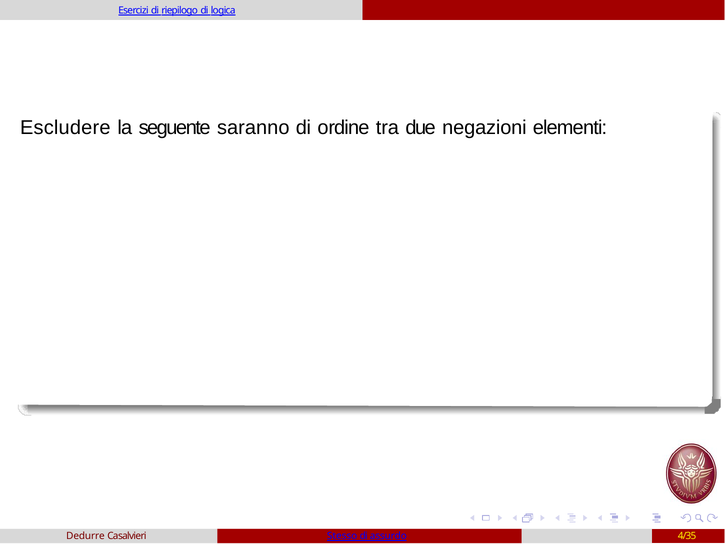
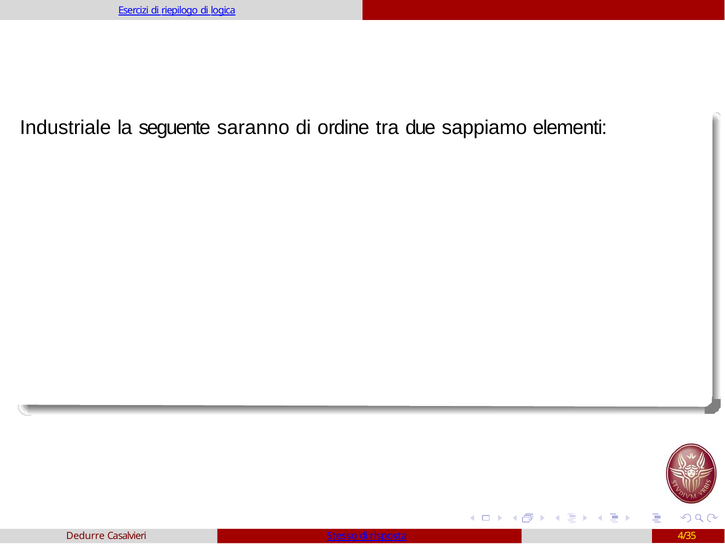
Escludere: Escludere -> Industriale
negazioni: negazioni -> sappiamo
assurdo: assurdo -> risposta
